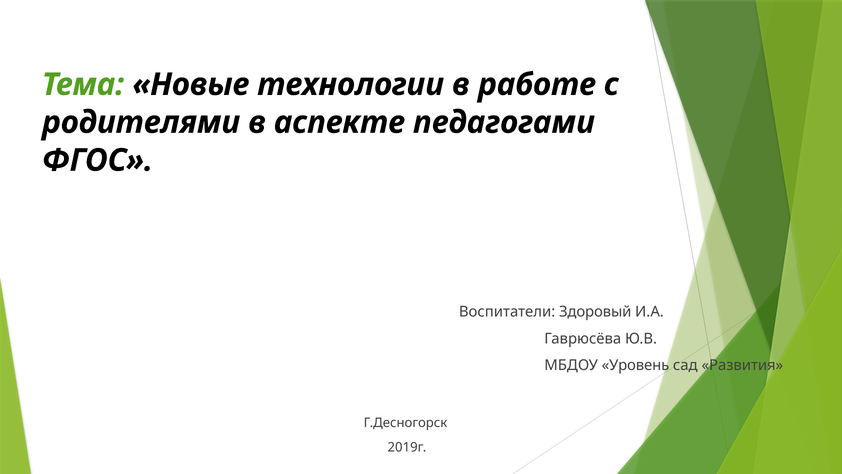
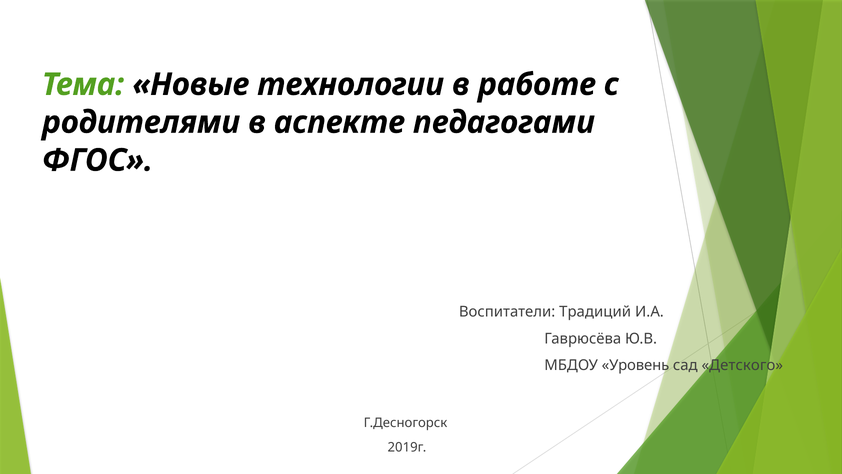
Здоровый: Здоровый -> Традиций
Развития: Развития -> Детского
